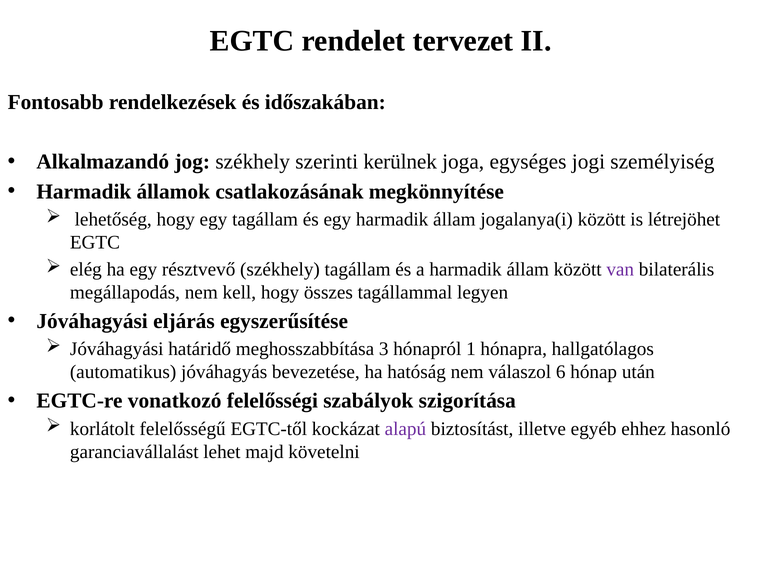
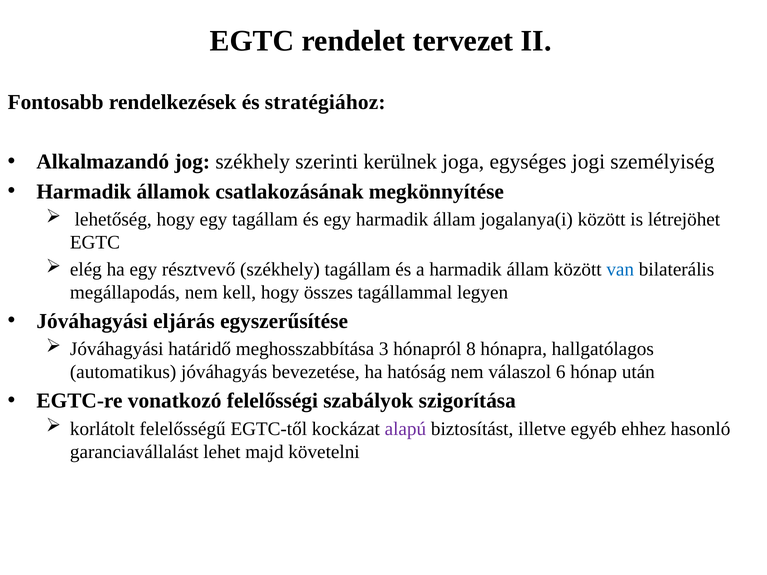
időszakában: időszakában -> stratégiához
van colour: purple -> blue
1: 1 -> 8
